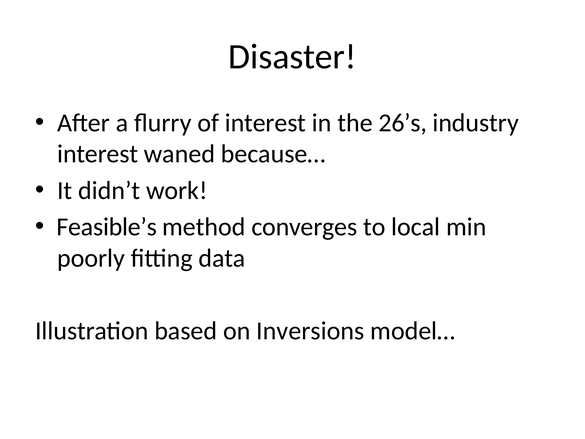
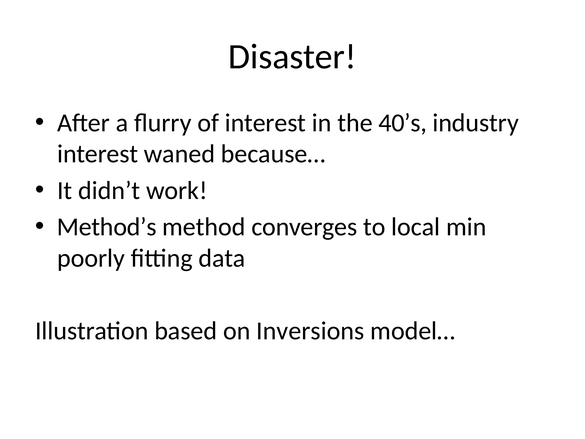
26’s: 26’s -> 40’s
Feasible’s: Feasible’s -> Method’s
